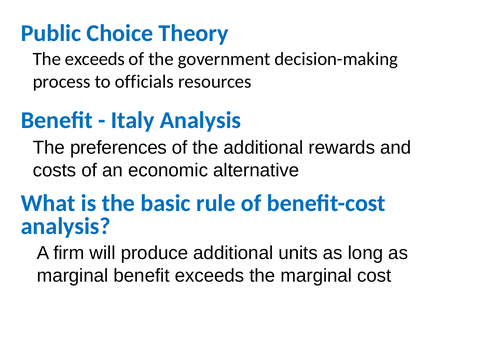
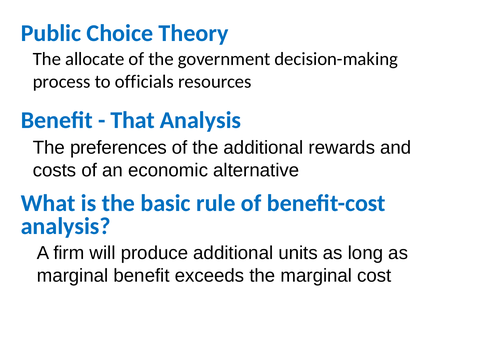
The exceeds: exceeds -> allocate
Italy: Italy -> That
